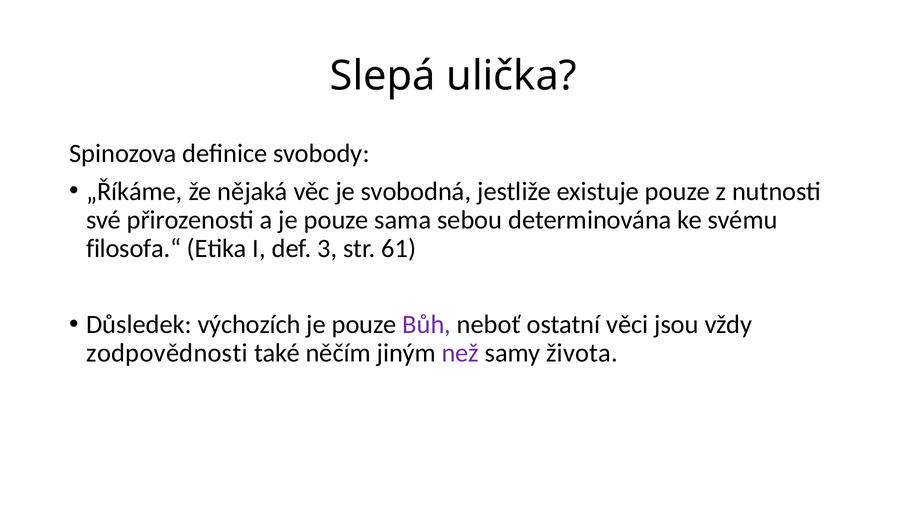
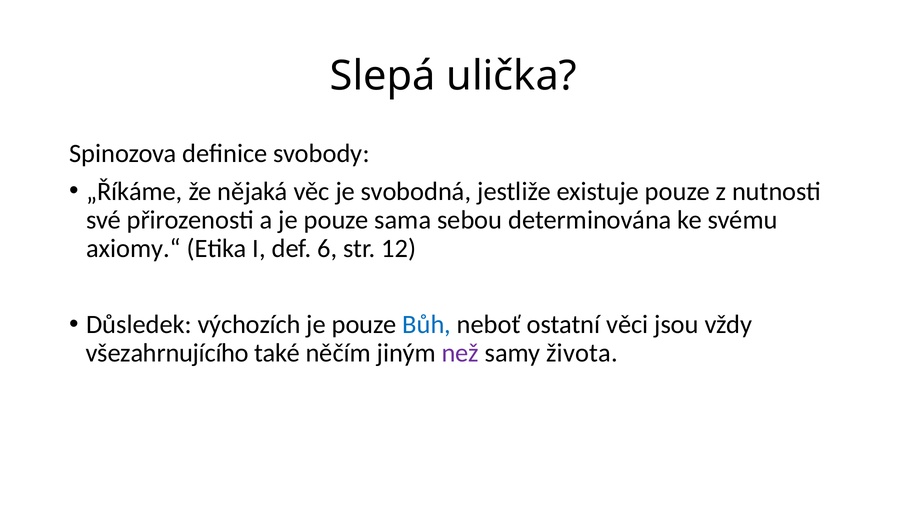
filosofa.“: filosofa.“ -> axiomy.“
3: 3 -> 6
61: 61 -> 12
Bůh colour: purple -> blue
zodpovědnosti: zodpovědnosti -> všezahrnujícího
